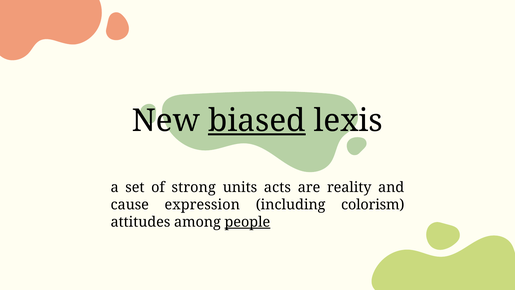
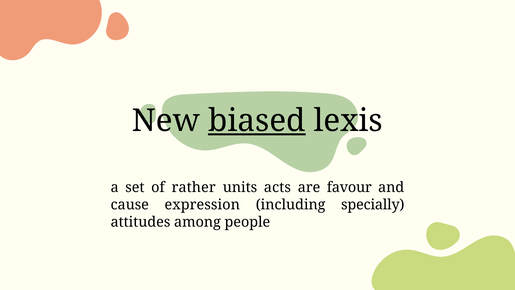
strong: strong -> rather
reality: reality -> favour
colorism: colorism -> specially
people underline: present -> none
